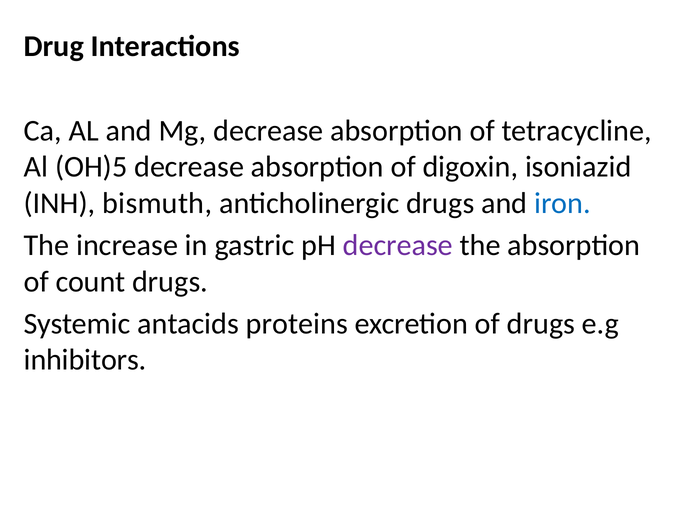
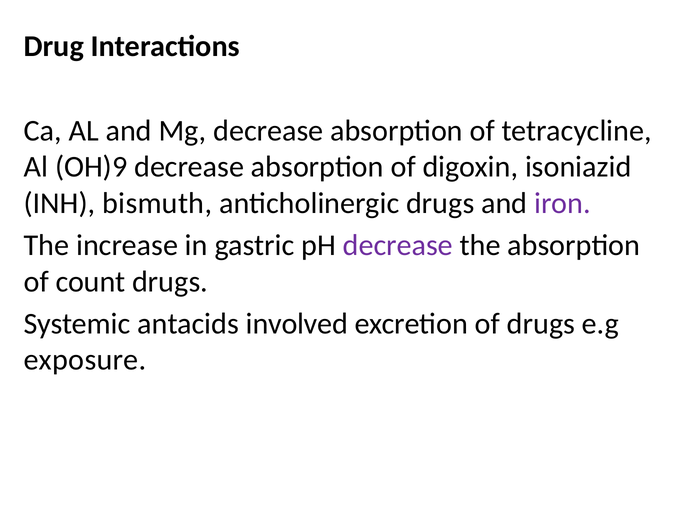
OH)5: OH)5 -> OH)9
iron colour: blue -> purple
proteins: proteins -> involved
inhibitors: inhibitors -> exposure
